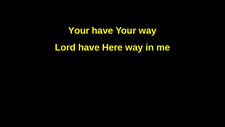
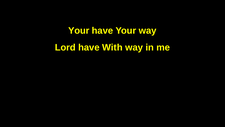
Here: Here -> With
